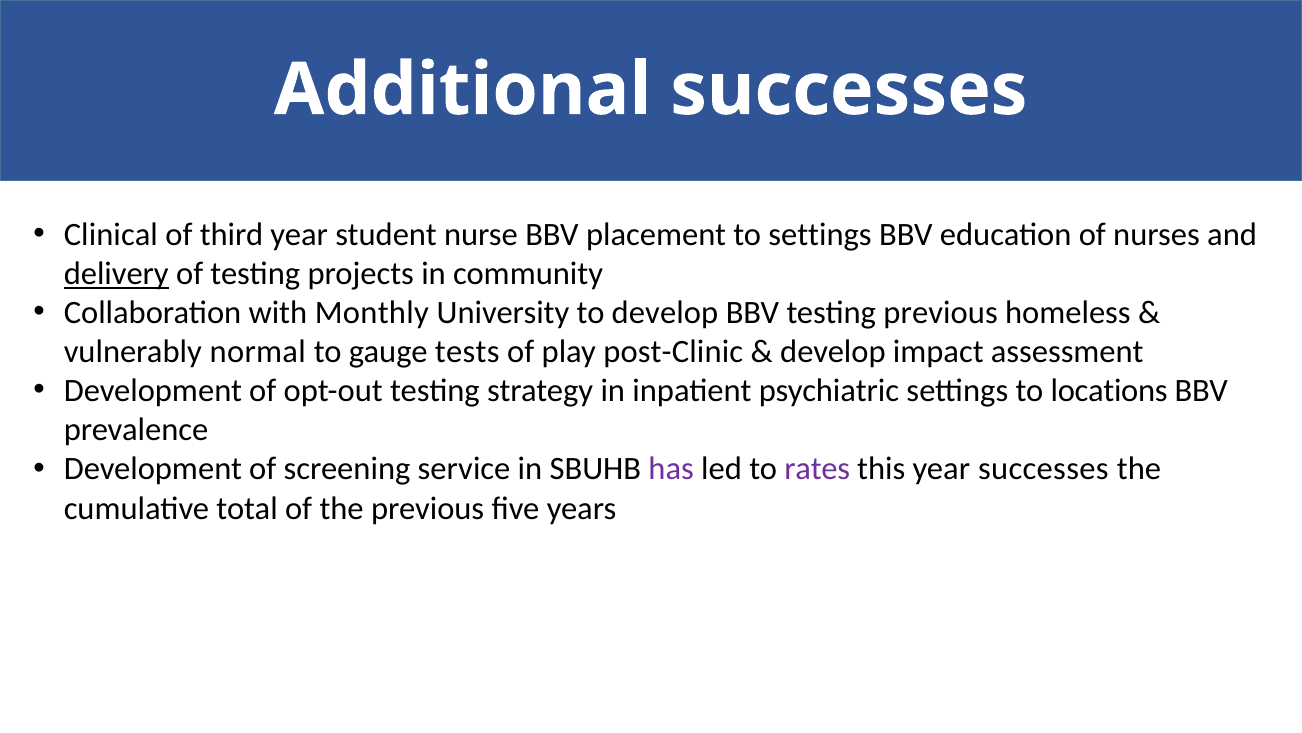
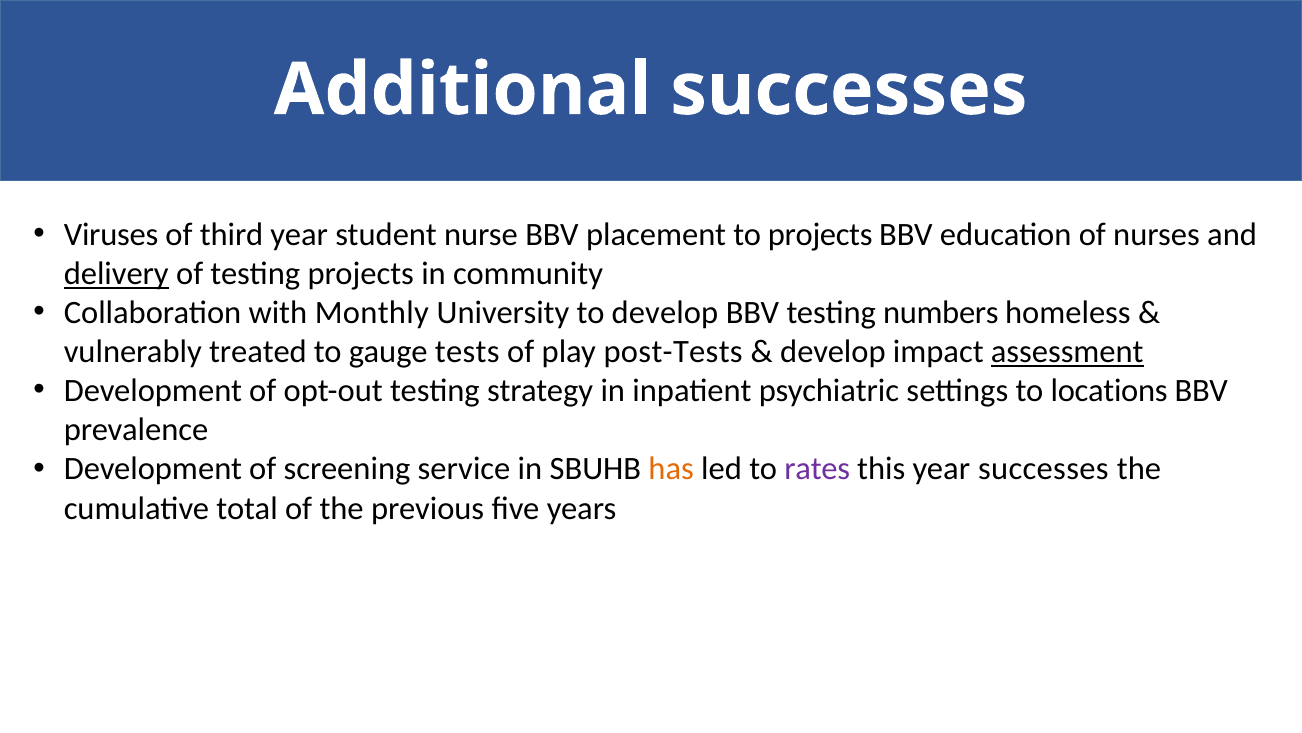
Clinical: Clinical -> Viruses
to settings: settings -> projects
testing previous: previous -> numbers
normal: normal -> treated
post-Clinic: post-Clinic -> post-Tests
assessment underline: none -> present
has colour: purple -> orange
